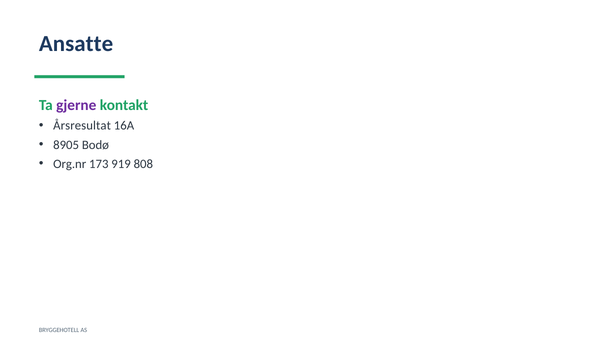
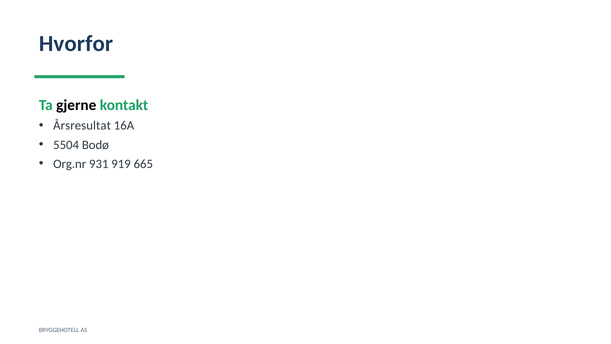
Ansatte: Ansatte -> Hvorfor
gjerne colour: purple -> black
8905: 8905 -> 5504
173: 173 -> 931
808: 808 -> 665
